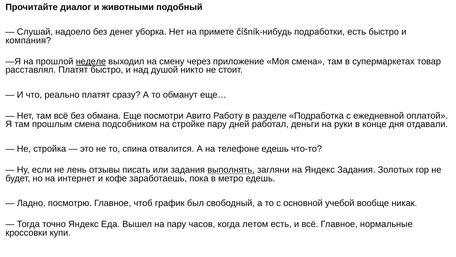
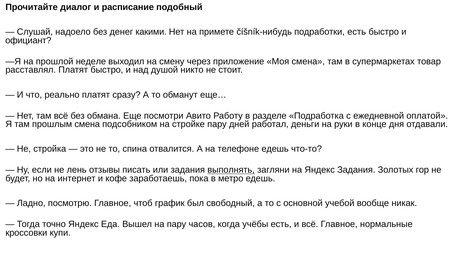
животными: животными -> расписание
уборка: уборка -> какими
компания: компания -> официант
неделе underline: present -> none
летом: летом -> учёбы
